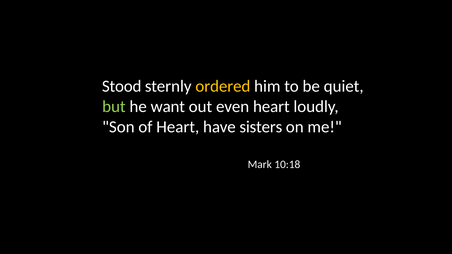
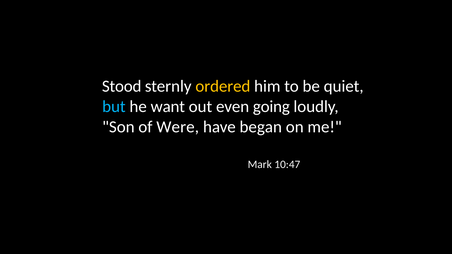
but colour: light green -> light blue
even heart: heart -> going
of Heart: Heart -> Were
sisters: sisters -> began
10:18: 10:18 -> 10:47
